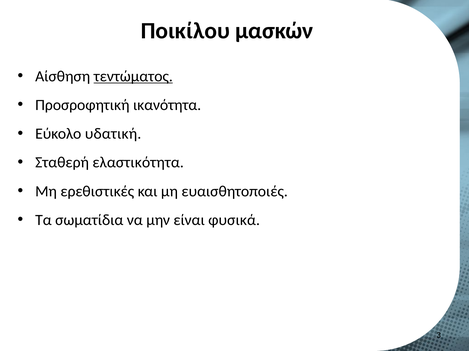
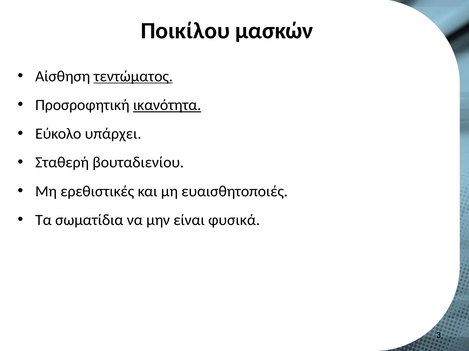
ικανότητα underline: none -> present
υδατική: υδατική -> υπάρχει
ελαστικότητα: ελαστικότητα -> βουταδιενίου
